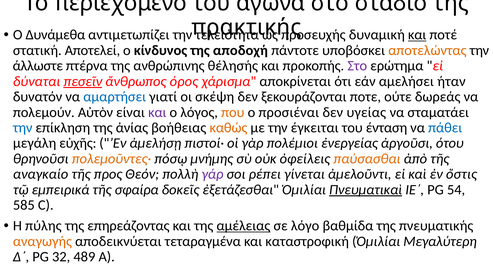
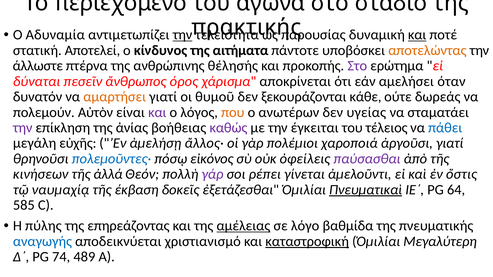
Δυνάμεθα: Δυνάμεθα -> Αδυναμία
την at (183, 35) underline: none -> present
προσευχής: προσευχής -> παρουσίας
αποδοχή: αποδοχή -> αιτήματα
πεσεῖν underline: present -> none
ήταν: ήταν -> όταν
αμαρτήσει colour: blue -> orange
σκέψη: σκέψη -> θυμοῦ
ποτε: ποτε -> κάθε
προσιέναι: προσιέναι -> ανωτέρων
την at (23, 128) colour: blue -> purple
καθώς colour: orange -> purple
ένταση: ένταση -> τέλειος
πιστοί·: πιστοί· -> ἄλλος·
ἐνεργείας: ἐνεργείας -> χαροποιά
ἀργοῦσι ότου: ότου -> γιατί
πολεμοῦντες· colour: orange -> blue
μνήμης: μνήμης -> εἰκόνος
παύσασθαι colour: orange -> purple
αναγκαίο: αναγκαίο -> κινήσεων
προς: προς -> ἀλλά
εμπειρικά: εμπειρικά -> ναυμαχίᾳ
σφαίρα: σφαίρα -> έκβαση
54: 54 -> 64
αναγωγής colour: orange -> blue
τεταραγμένα: τεταραγμένα -> χριστιανισμό
καταστροφική underline: none -> present
32: 32 -> 74
